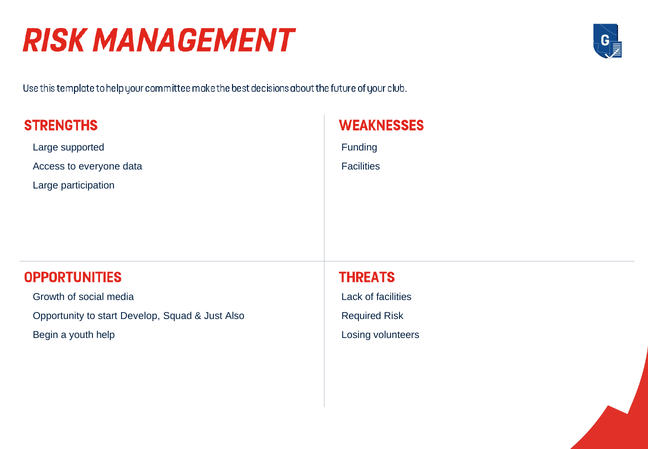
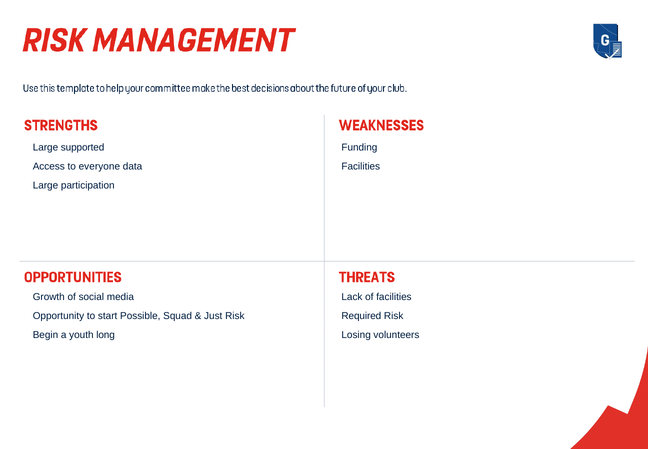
Develop: Develop -> Possible
Just Also: Also -> Risk
help: help -> long
